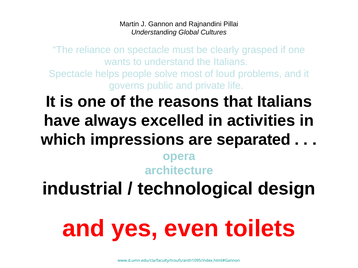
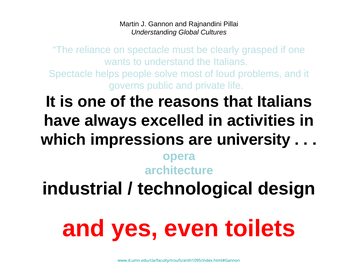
separated: separated -> university
